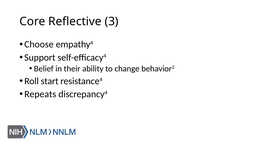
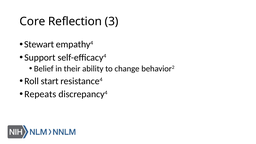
Reflective: Reflective -> Reflection
Choose: Choose -> Stewart
